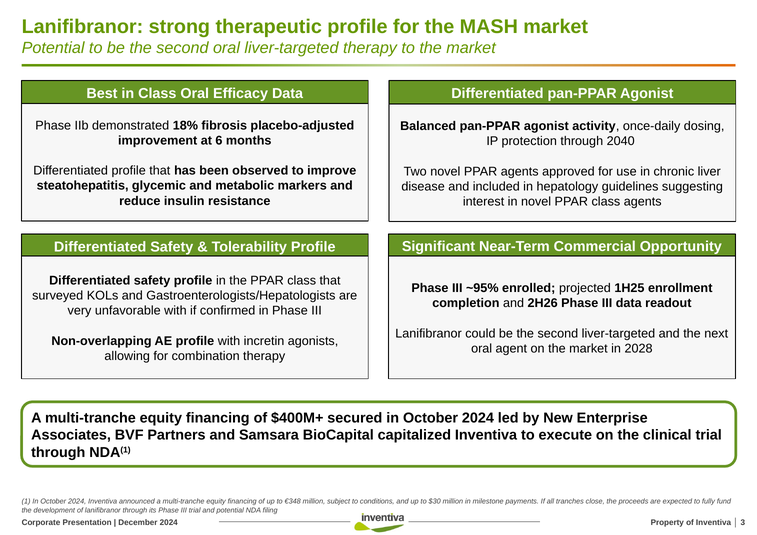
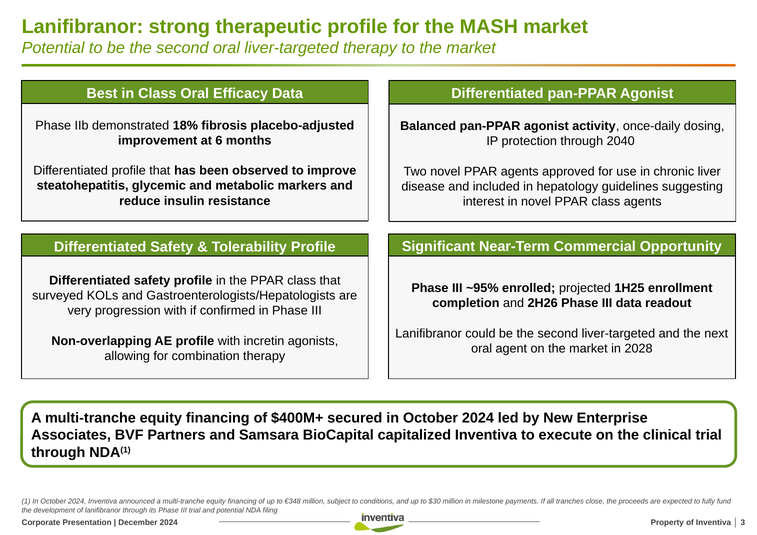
unfavorable: unfavorable -> progression
